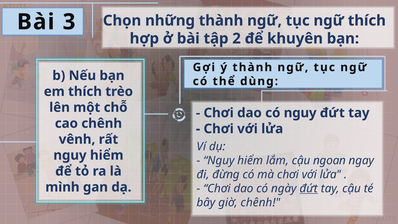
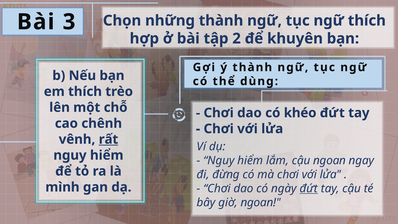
có nguy: nguy -> khéo
rất underline: none -> present
giờ chênh: chênh -> ngoan
